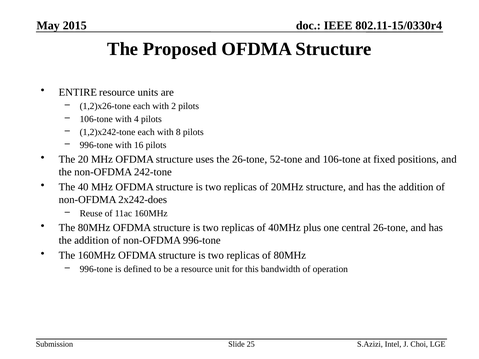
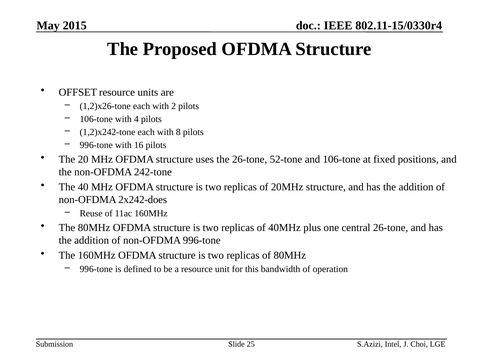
ENTIRE: ENTIRE -> OFFSET
